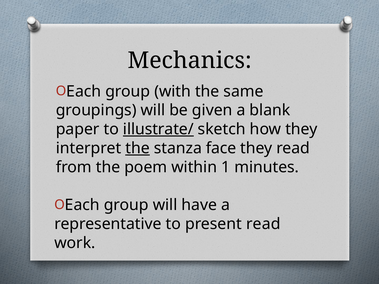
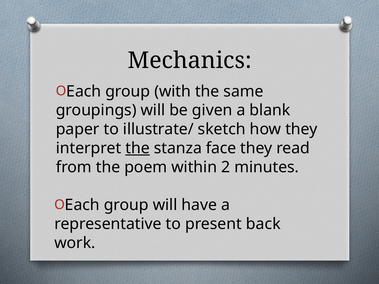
illustrate/ underline: present -> none
1: 1 -> 2
present read: read -> back
